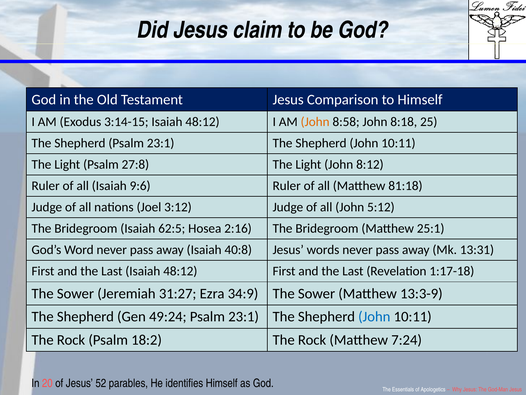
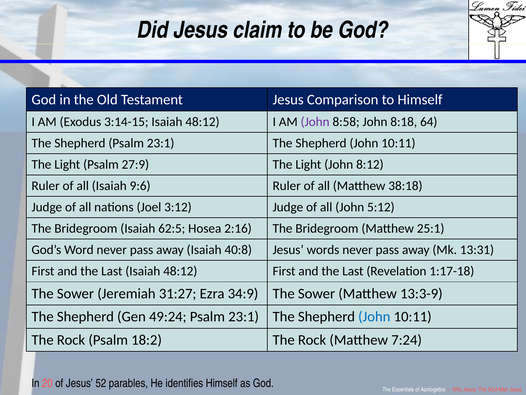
John at (315, 122) colour: orange -> purple
25: 25 -> 64
27:8: 27:8 -> 27:9
81:18: 81:18 -> 38:18
